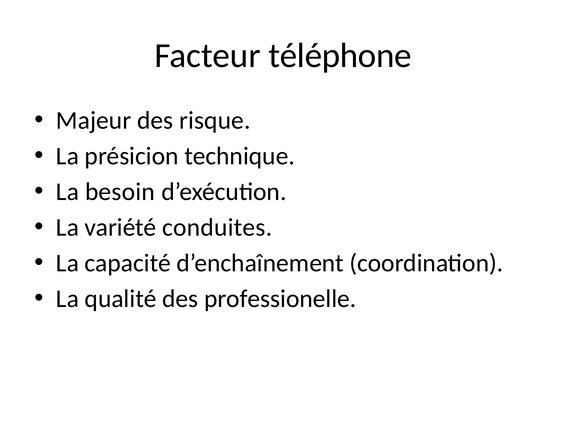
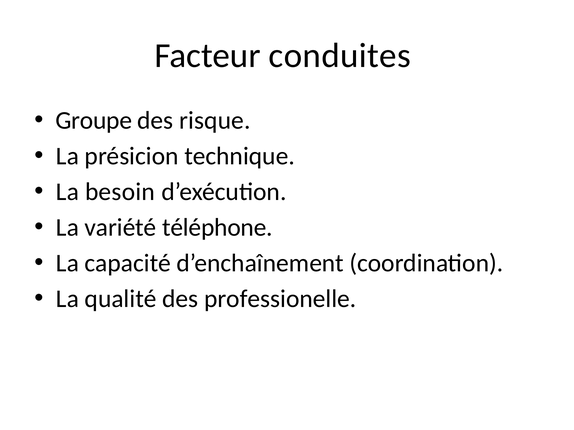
téléphone: téléphone -> conduites
Majeur: Majeur -> Groupe
conduites: conduites -> téléphone
